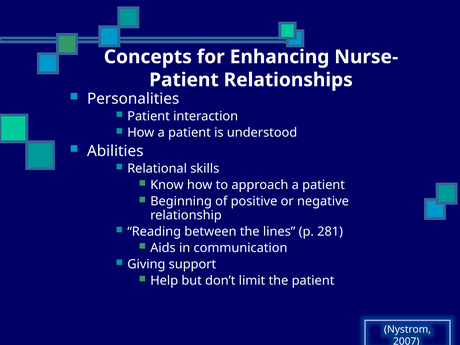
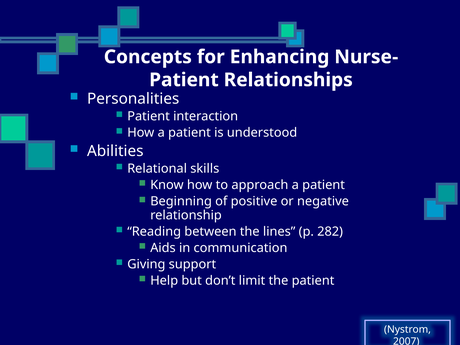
281: 281 -> 282
